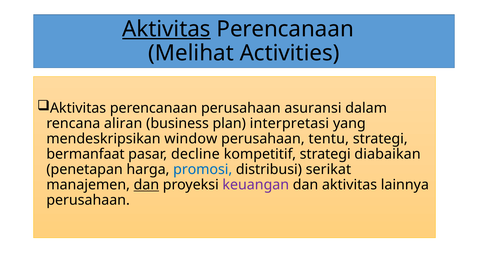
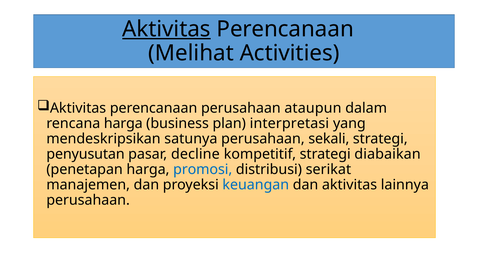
asuransi: asuransi -> ataupun
rencana aliran: aliran -> harga
window: window -> satunya
tentu: tentu -> sekali
bermanfaat: bermanfaat -> penyusutan
dan at (146, 185) underline: present -> none
keuangan colour: purple -> blue
